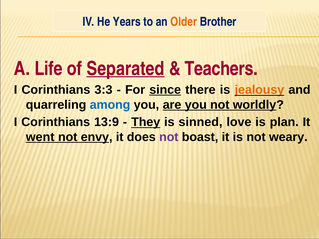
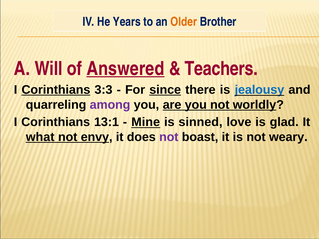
Life: Life -> Will
Separated: Separated -> Answered
Corinthians at (56, 90) underline: none -> present
jealousy colour: orange -> blue
among colour: blue -> purple
13:9: 13:9 -> 13:1
They: They -> Mine
plan: plan -> glad
went: went -> what
